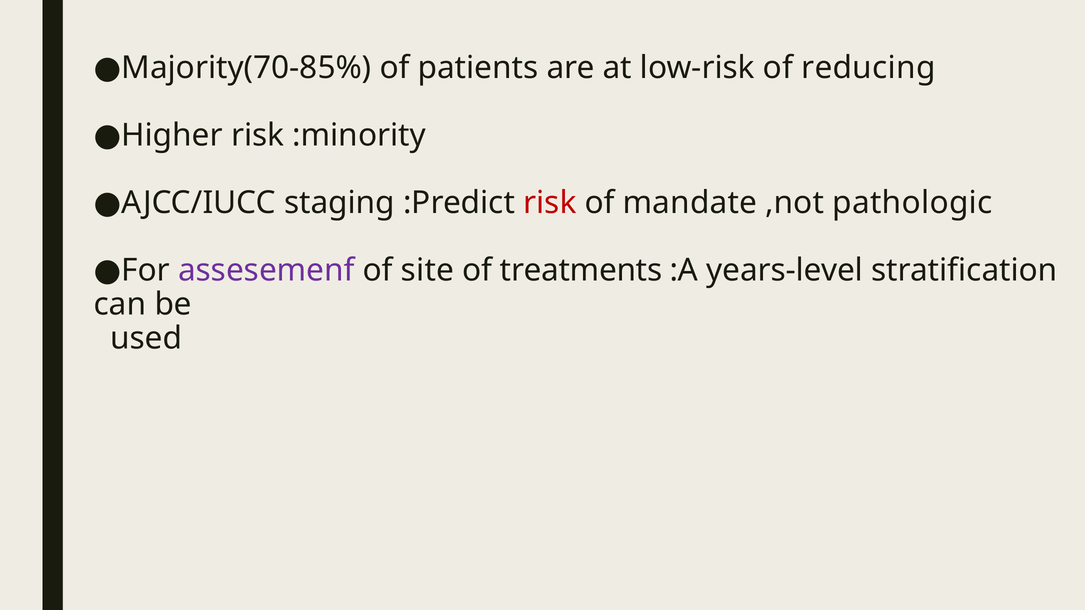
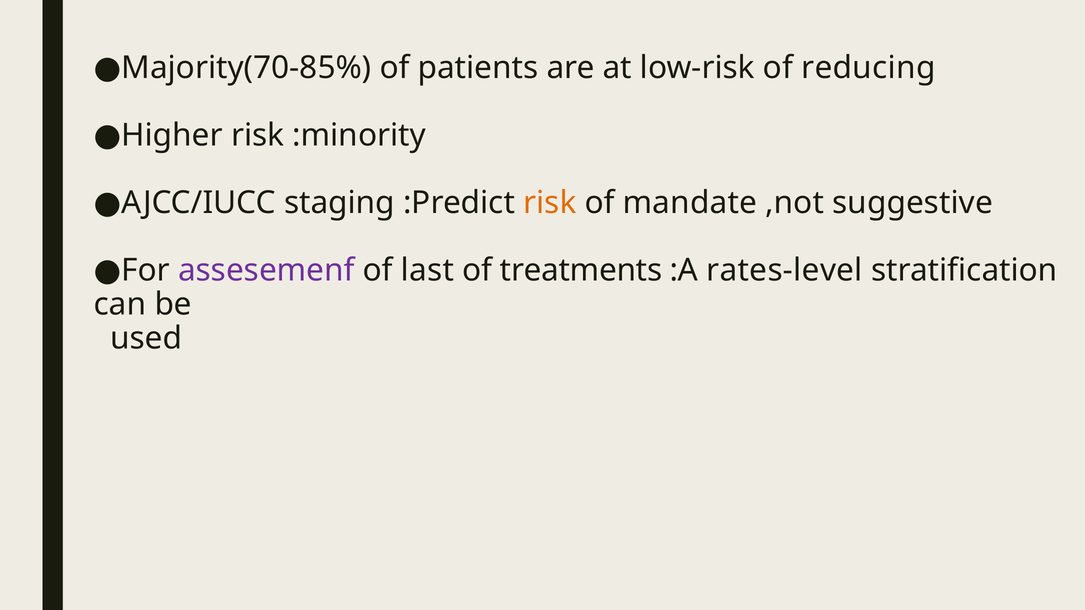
risk at (550, 203) colour: red -> orange
pathologic: pathologic -> suggestive
site: site -> last
years-level: years-level -> rates-level
